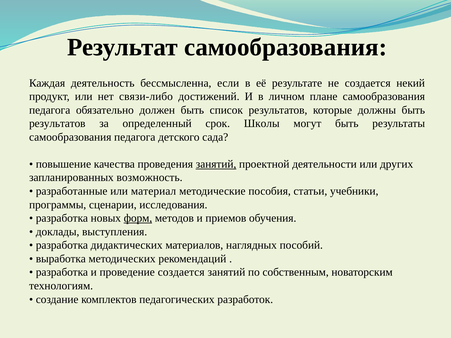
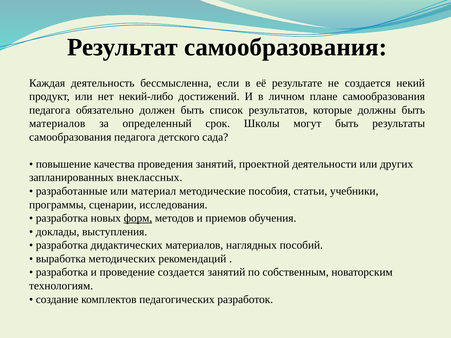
связи-либо: связи-либо -> некий-либо
результатов at (57, 124): результатов -> материалов
занятий at (216, 164) underline: present -> none
возможность: возможность -> внеклассных
